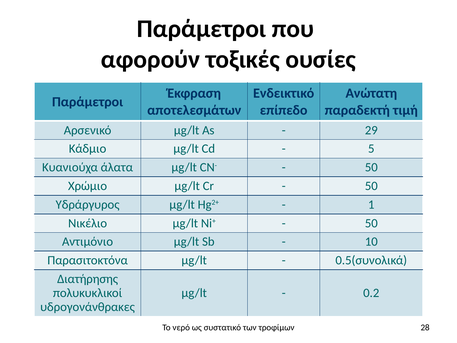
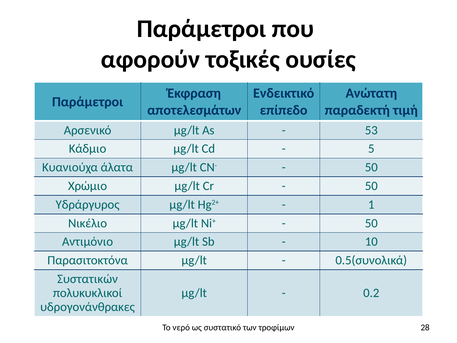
29: 29 -> 53
Διατήρησης: Διατήρησης -> Συστατικών
